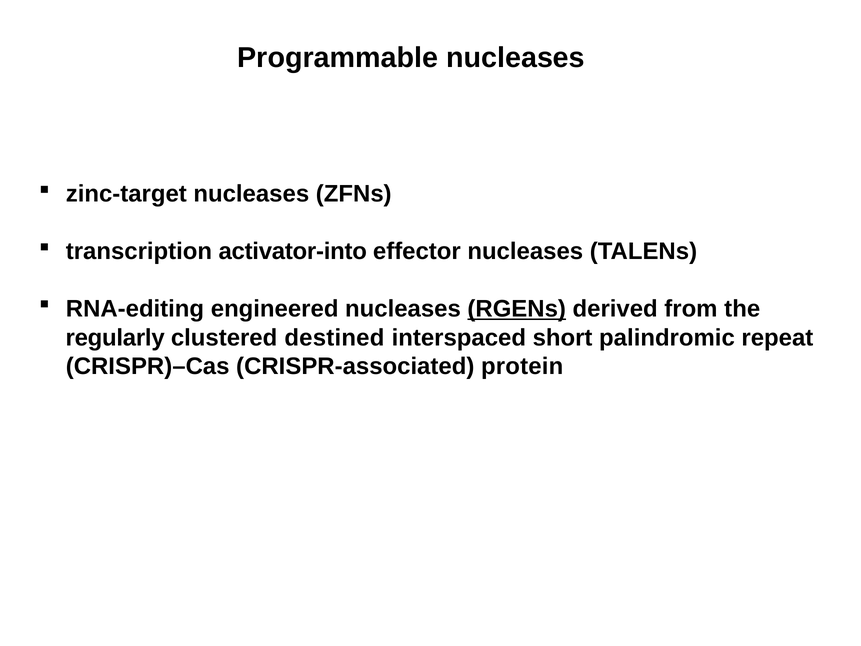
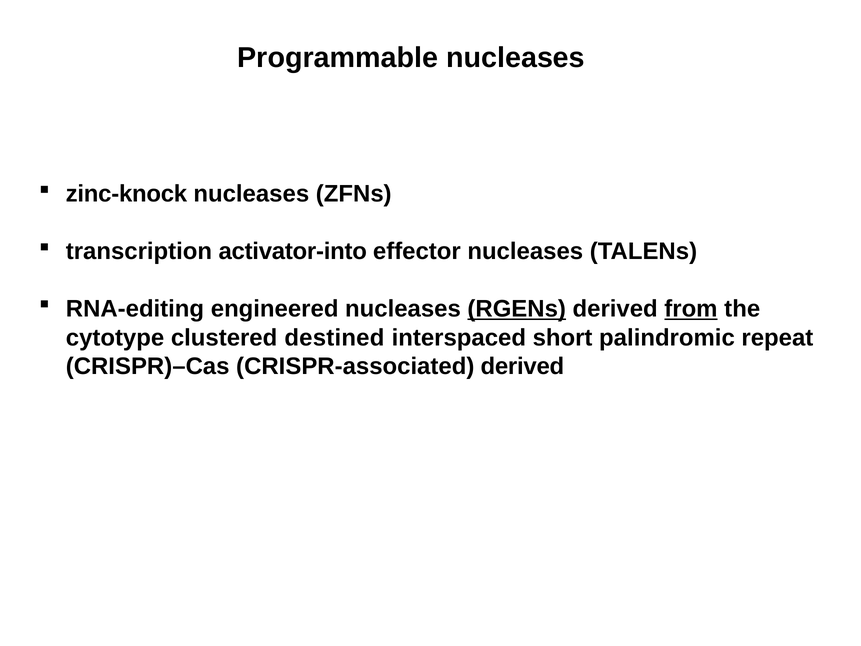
zinc-target: zinc-target -> zinc-knock
from underline: none -> present
regularly: regularly -> cytotype
CRISPR-associated protein: protein -> derived
